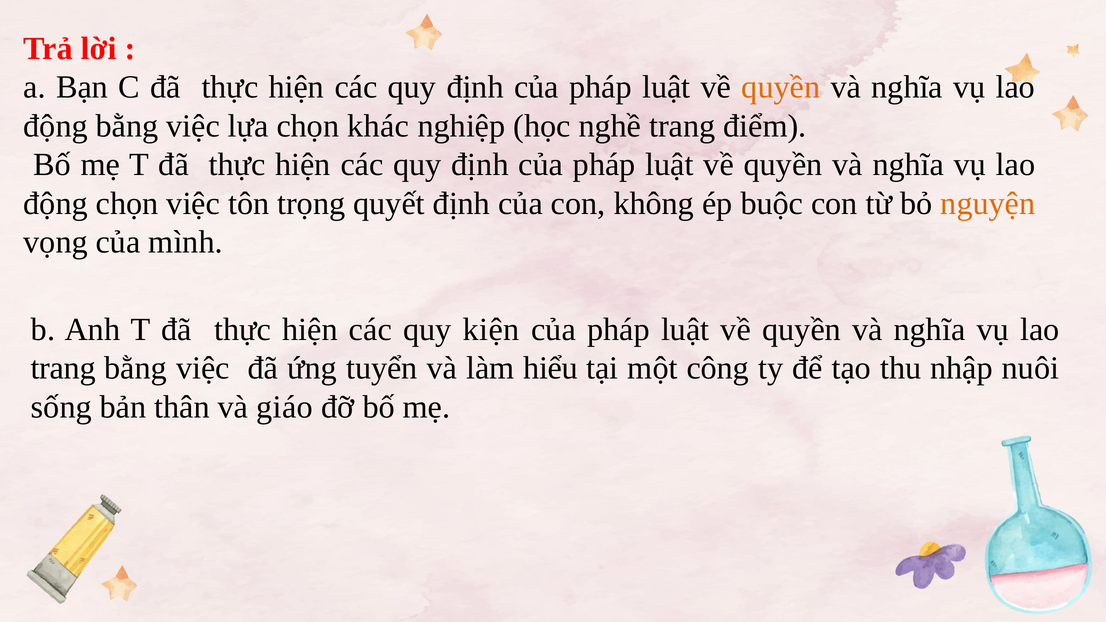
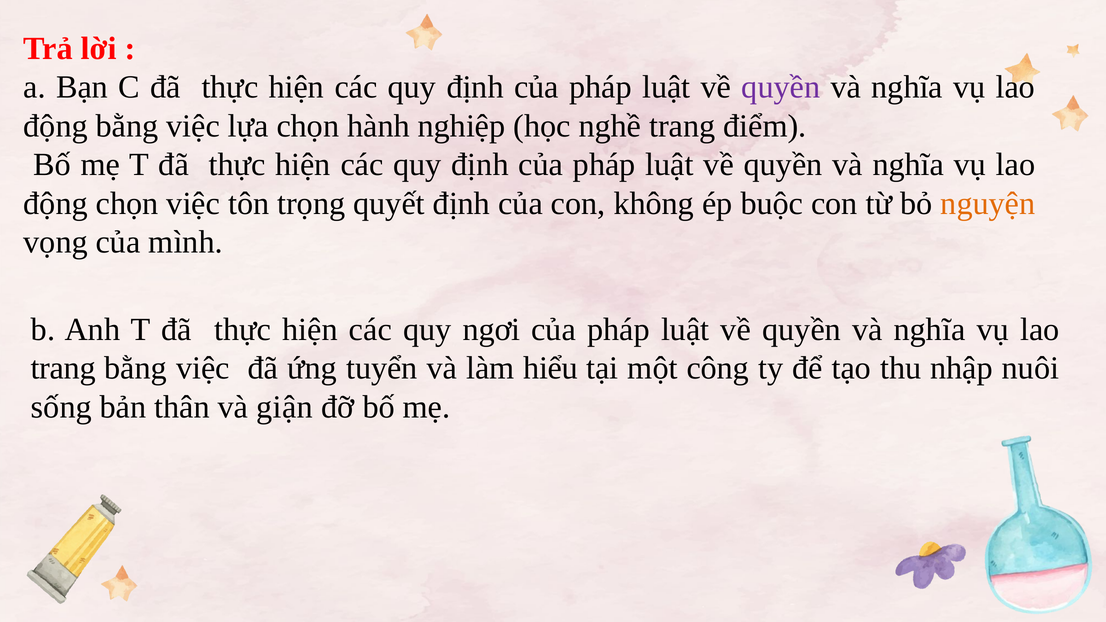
quyền at (781, 87) colour: orange -> purple
khác: khác -> hành
kiện: kiện -> ngơi
giáo: giáo -> giận
